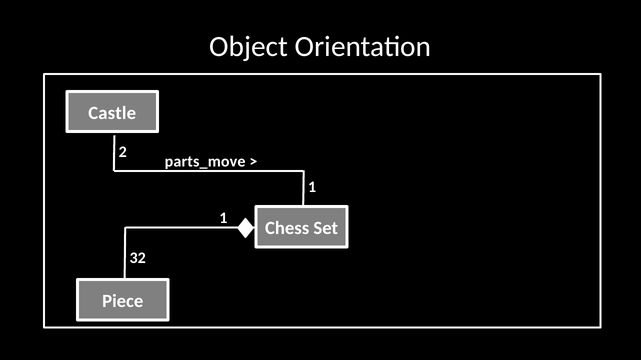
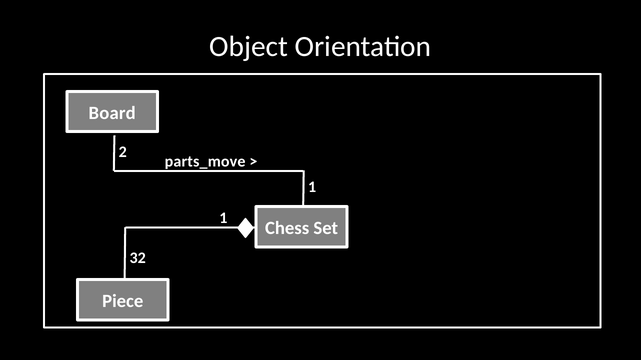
Castle: Castle -> Board
